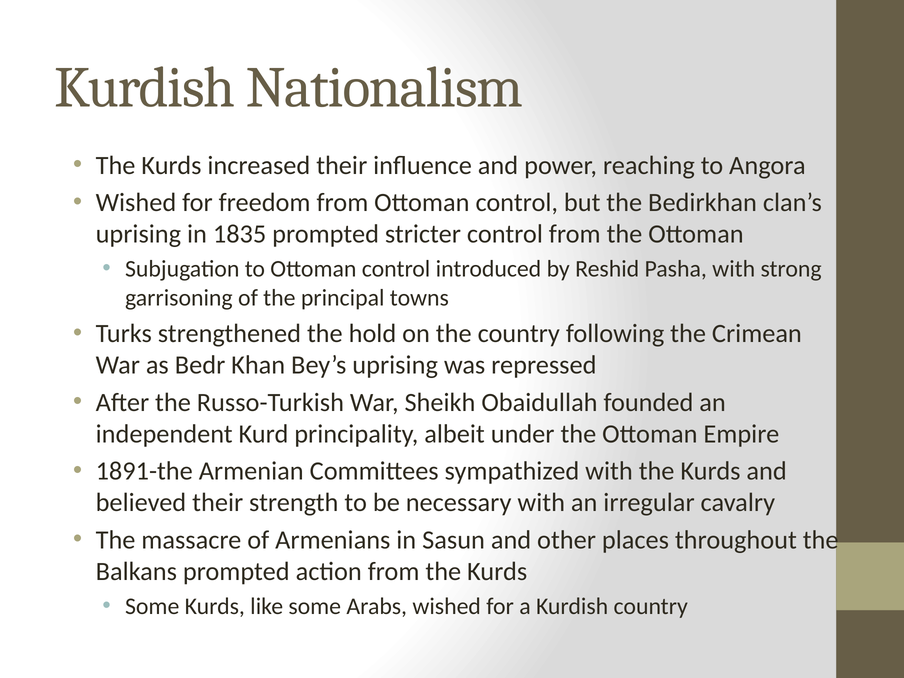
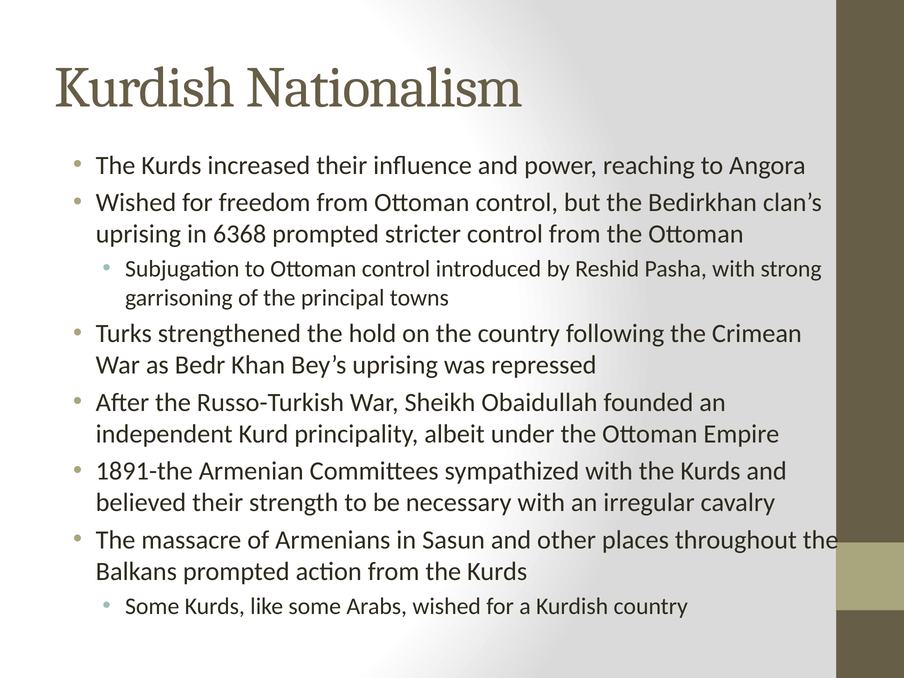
1835: 1835 -> 6368
